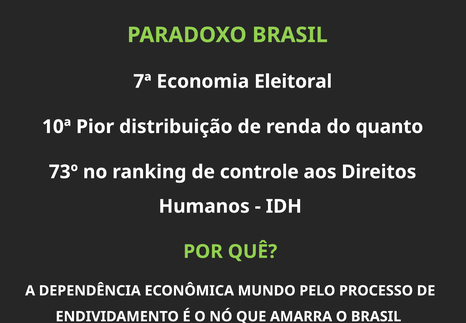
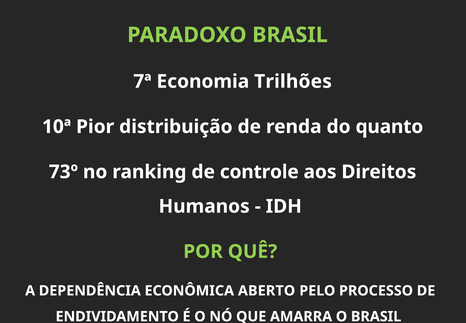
Eleitoral: Eleitoral -> Trilhões
MUNDO: MUNDO -> ABERTO
